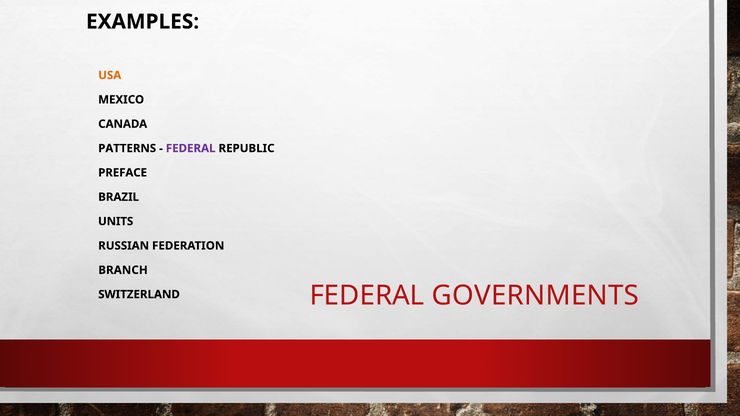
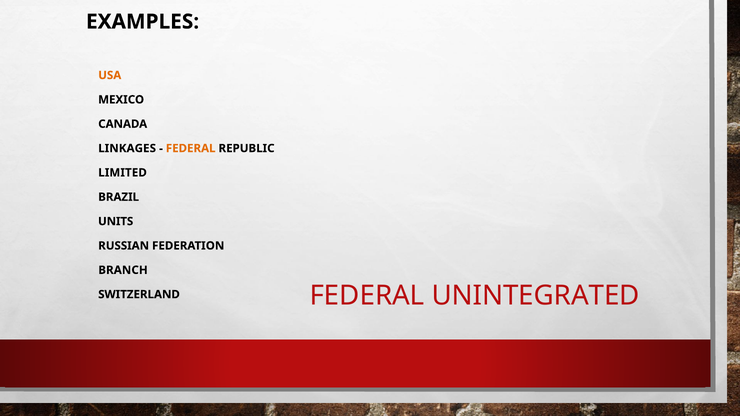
PATTERNS: PATTERNS -> LINKAGES
FEDERAL at (191, 148) colour: purple -> orange
PREFACE: PREFACE -> LIMITED
GOVERNMENTS: GOVERNMENTS -> UNINTEGRATED
